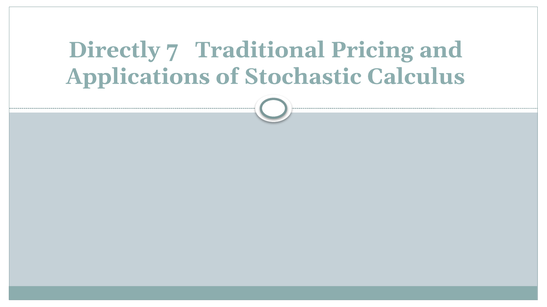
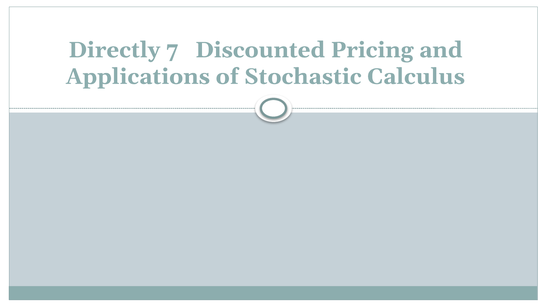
Traditional: Traditional -> Discounted
